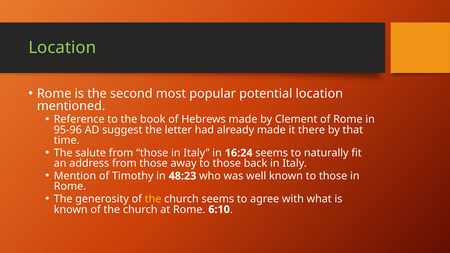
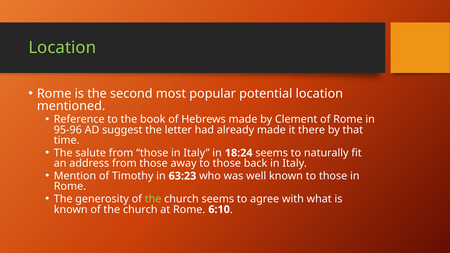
16:24: 16:24 -> 18:24
48:23: 48:23 -> 63:23
the at (153, 199) colour: yellow -> light green
